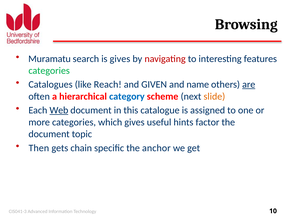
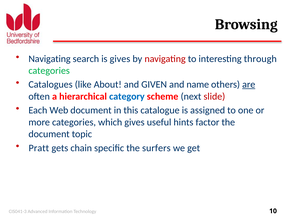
Muramatu at (50, 59): Muramatu -> Navigating
features: features -> through
Reach: Reach -> About
slide colour: orange -> red
Web underline: present -> none
Then: Then -> Pratt
anchor: anchor -> surfers
